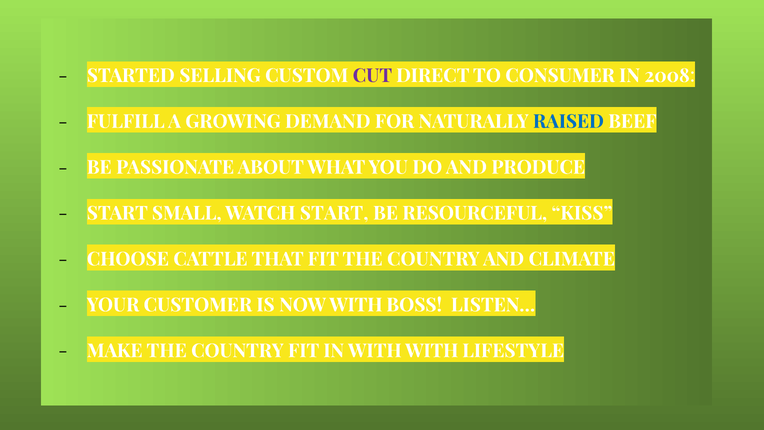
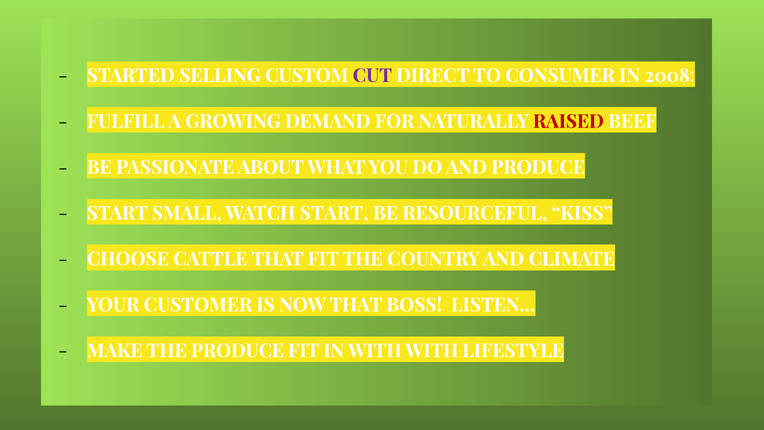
RAISED colour: blue -> red
NOW WITH: WITH -> THAT
MAKE THE COUNTRY: COUNTRY -> PRODUCE
